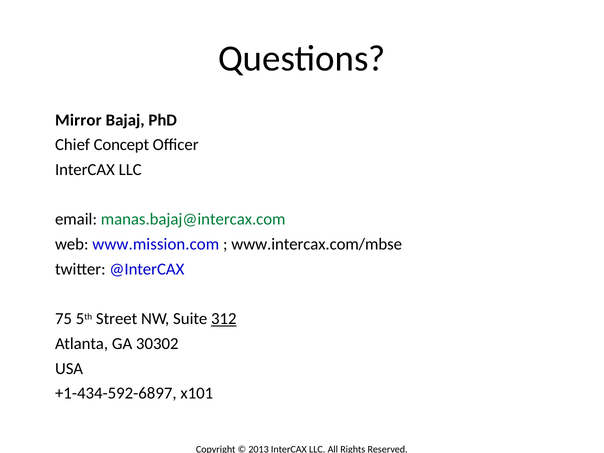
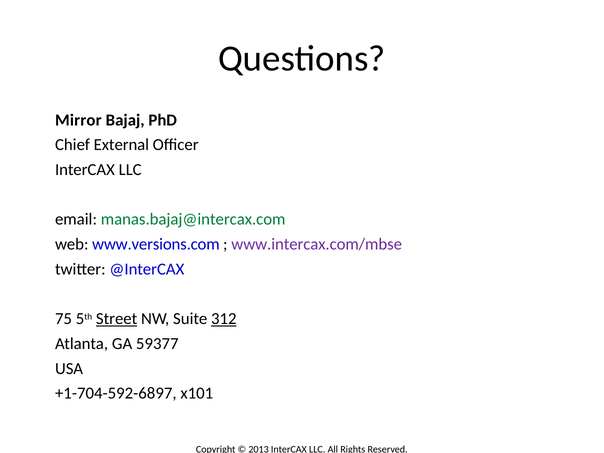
Concept: Concept -> External
www.mission.com: www.mission.com -> www.versions.com
www.intercax.com/mbse colour: black -> purple
Street underline: none -> present
30302: 30302 -> 59377
+1-434-592-6897: +1-434-592-6897 -> +1-704-592-6897
